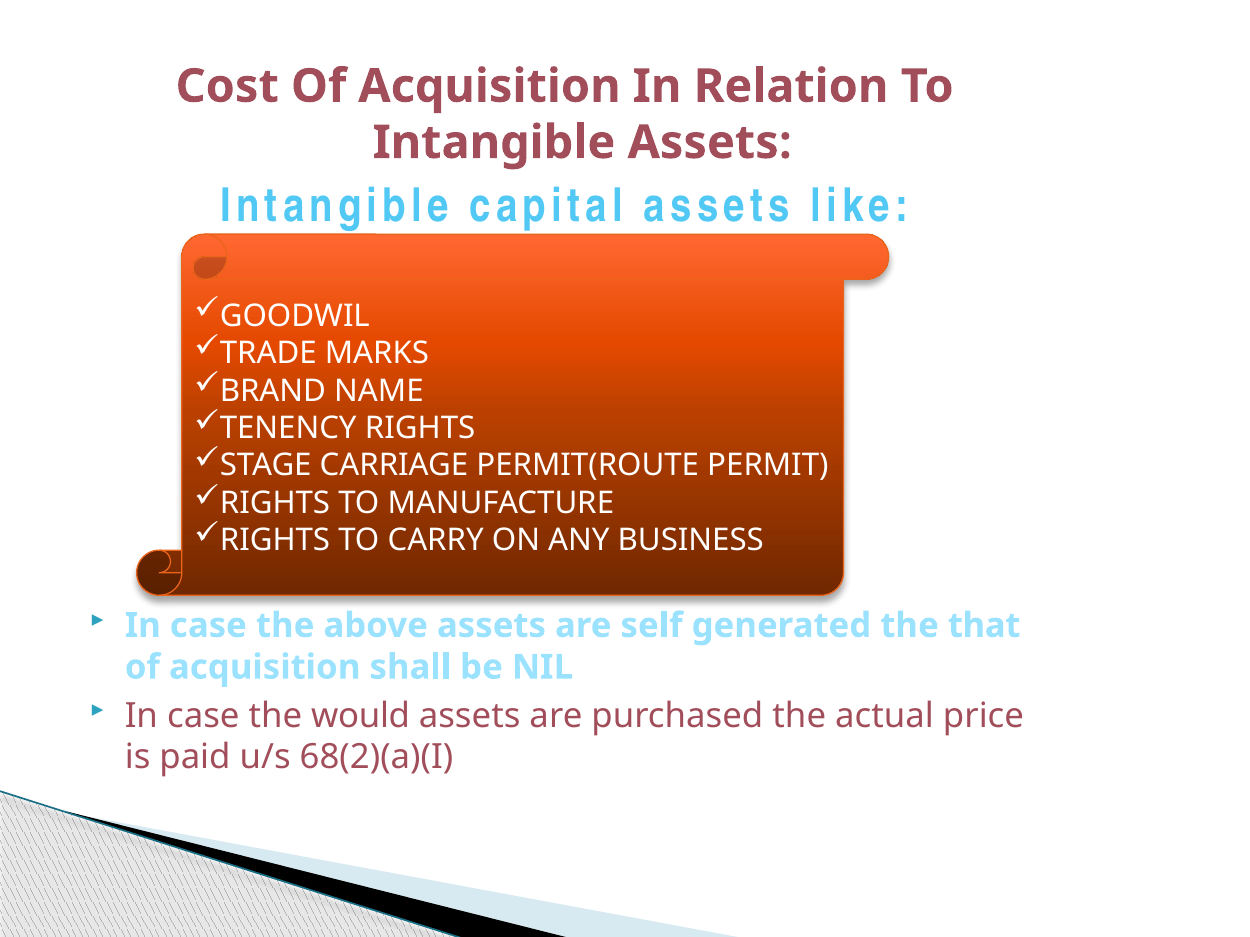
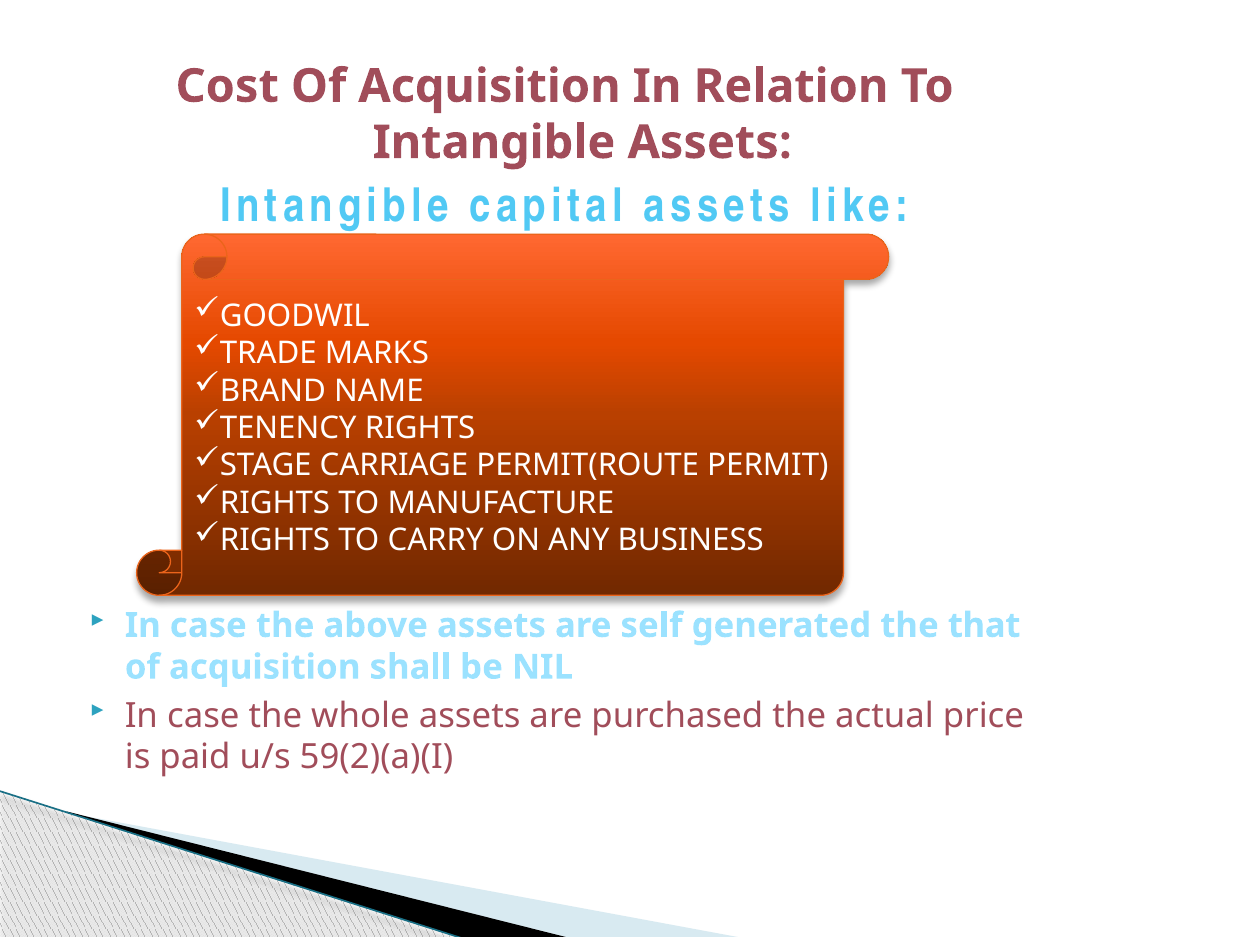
would: would -> whole
68(2)(a)(I: 68(2)(a)(I -> 59(2)(a)(I
